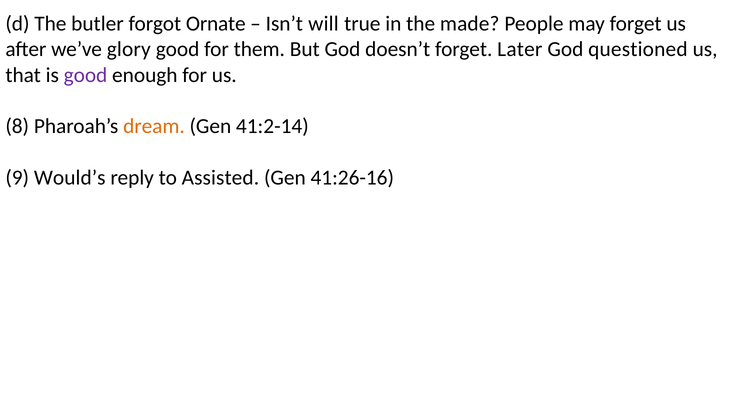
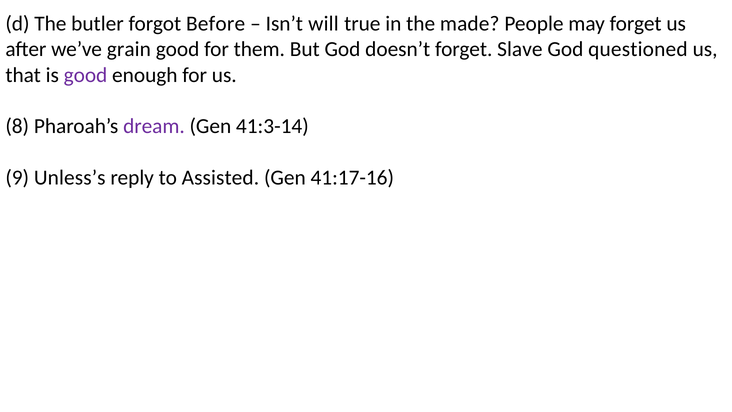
Ornate: Ornate -> Before
glory: glory -> grain
Later: Later -> Slave
dream colour: orange -> purple
41:2-14: 41:2-14 -> 41:3-14
Would’s: Would’s -> Unless’s
41:26-16: 41:26-16 -> 41:17-16
